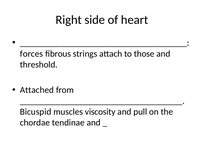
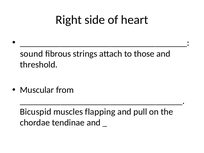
forces: forces -> sound
Attached: Attached -> Muscular
viscosity: viscosity -> flapping
